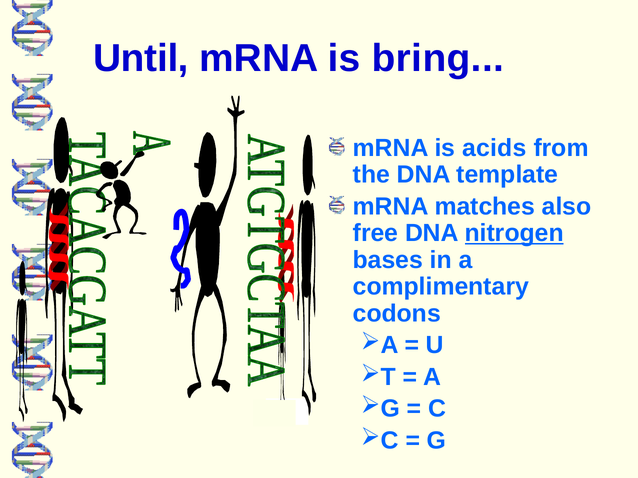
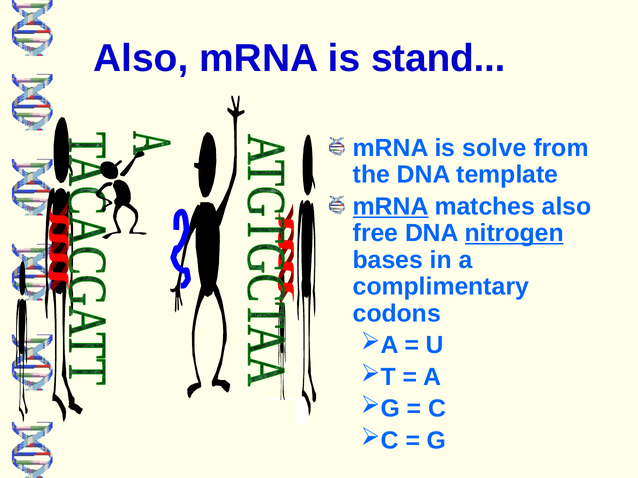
Until at (141, 59): Until -> Also
bring: bring -> stand
acids: acids -> solve
mRNA at (391, 207) underline: none -> present
